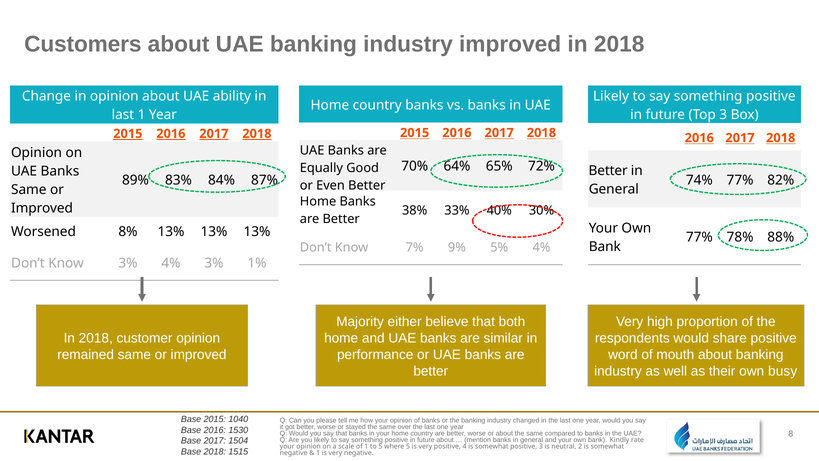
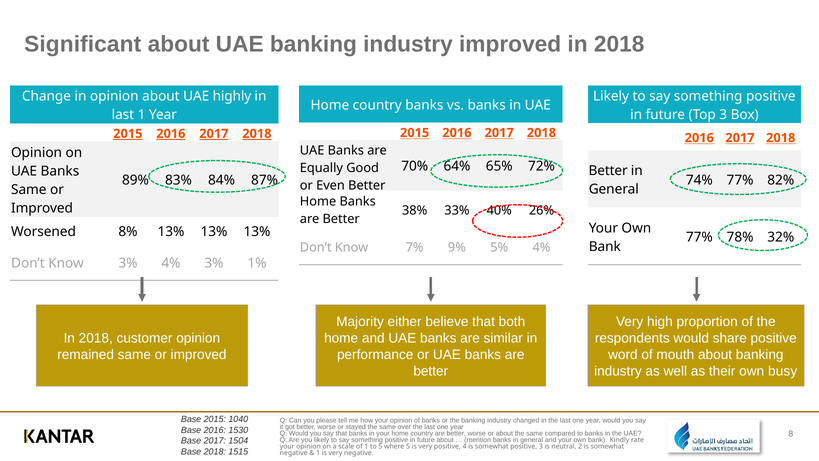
Customers: Customers -> Significant
ability: ability -> highly
30%: 30% -> 26%
88%: 88% -> 32%
